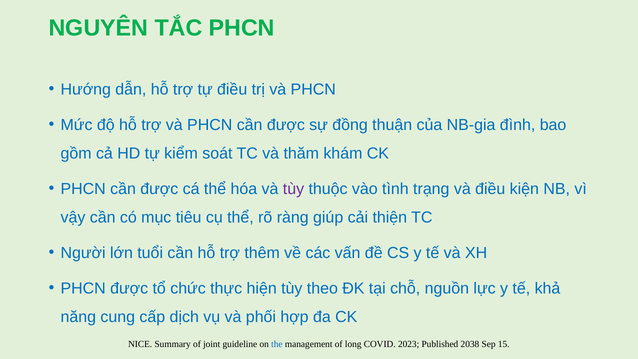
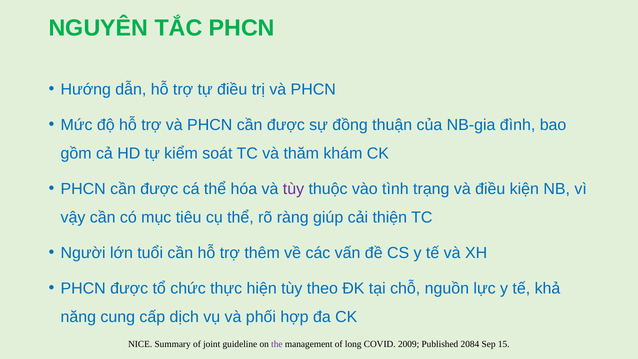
the colour: blue -> purple
2023: 2023 -> 2009
2038: 2038 -> 2084
